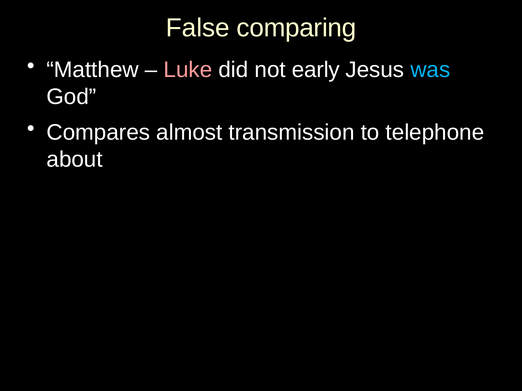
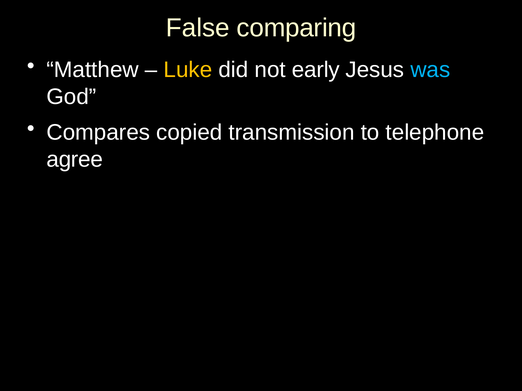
Luke colour: pink -> yellow
almost: almost -> copied
about: about -> agree
